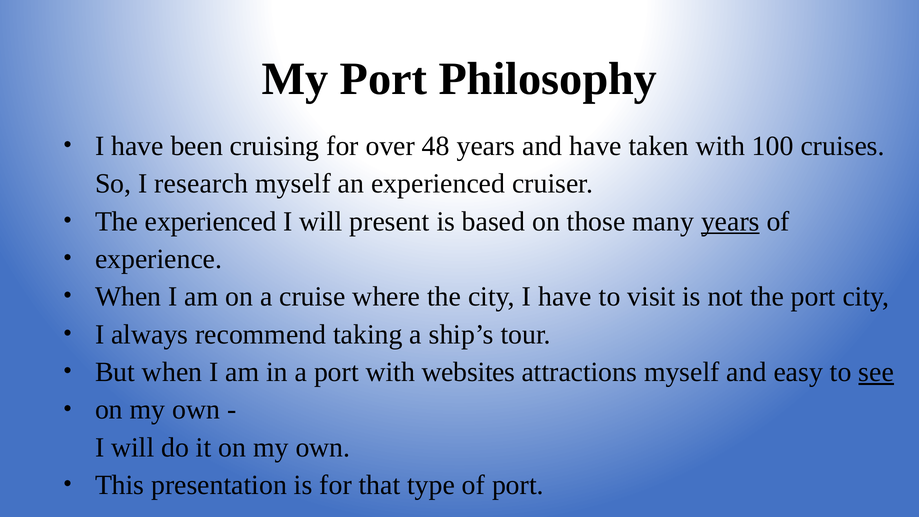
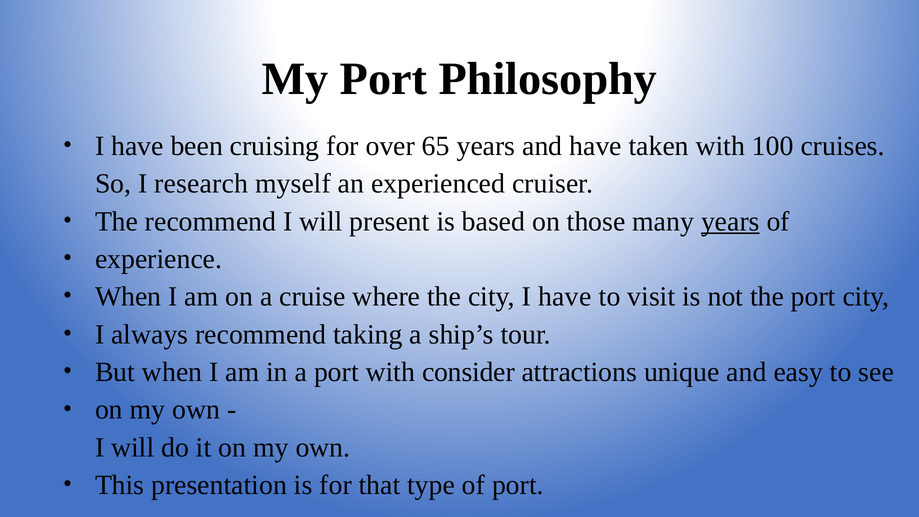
48: 48 -> 65
The experienced: experienced -> recommend
websites: websites -> consider
attractions myself: myself -> unique
see underline: present -> none
